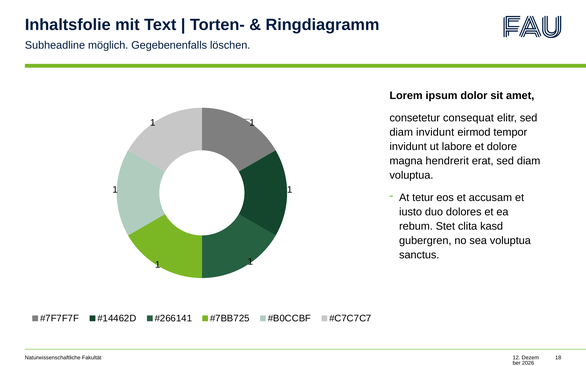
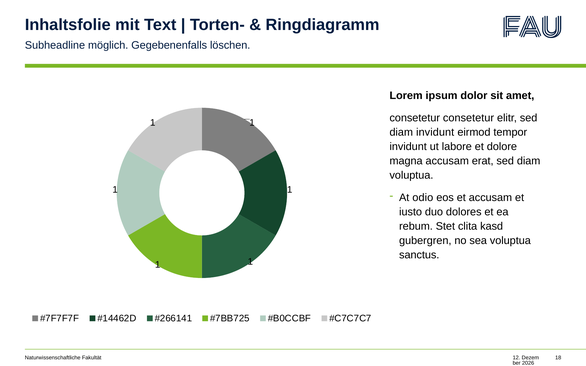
consetetur consequat: consequat -> consetetur
magna hendrerit: hendrerit -> accusam
tetur: tetur -> odio
